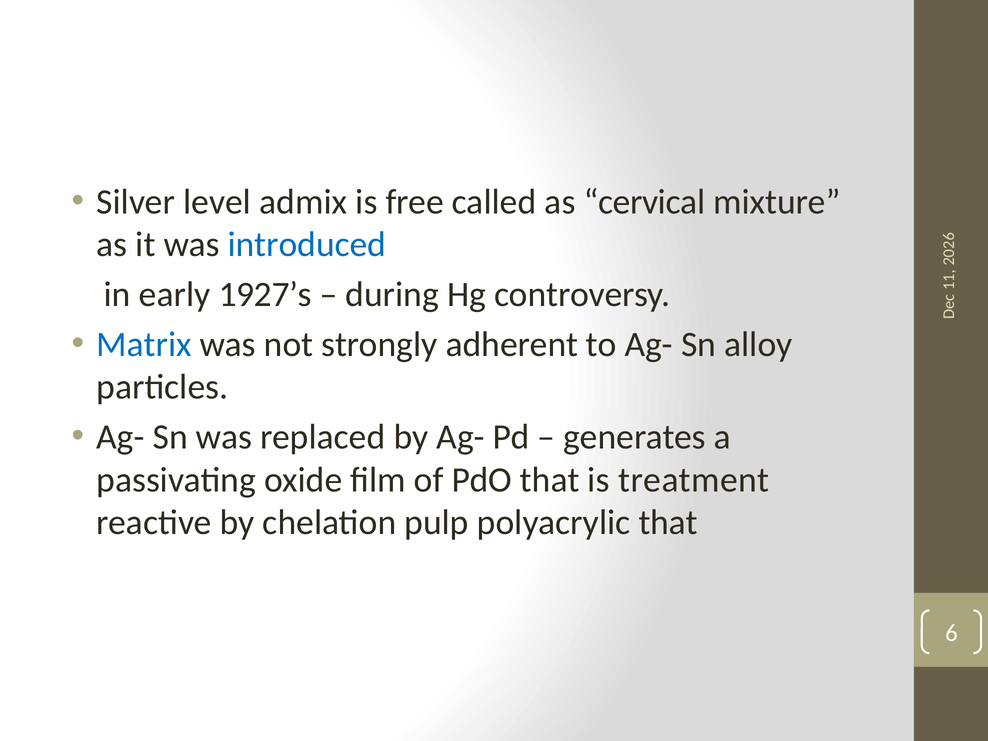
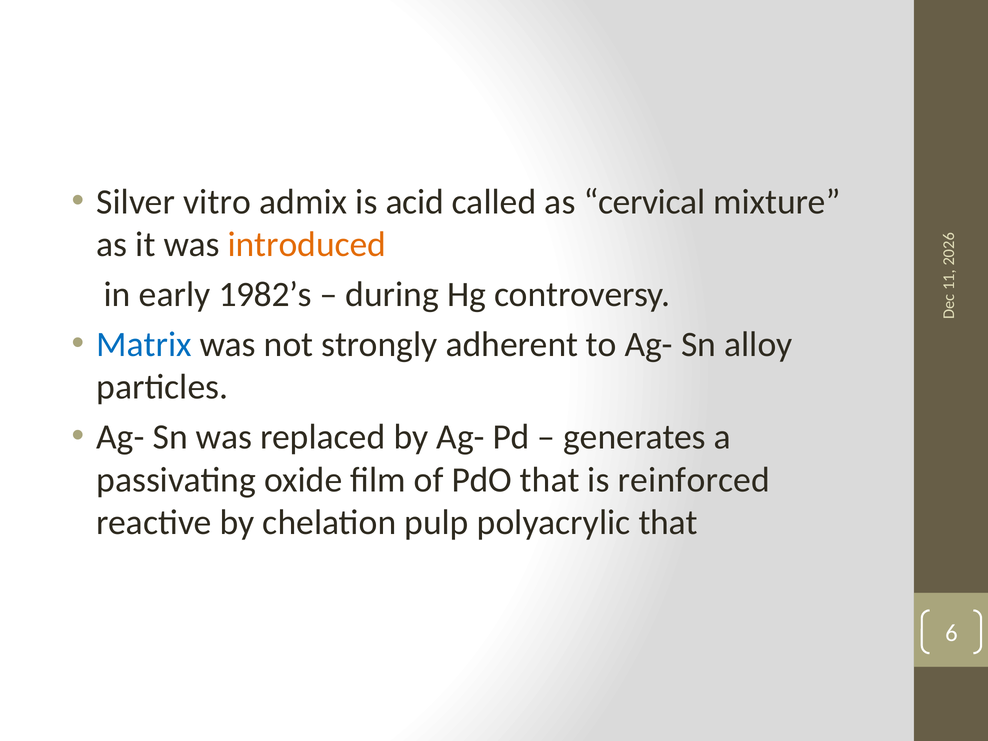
level: level -> vitro
free: free -> acid
introduced colour: blue -> orange
1927’s: 1927’s -> 1982’s
treatment: treatment -> reinforced
